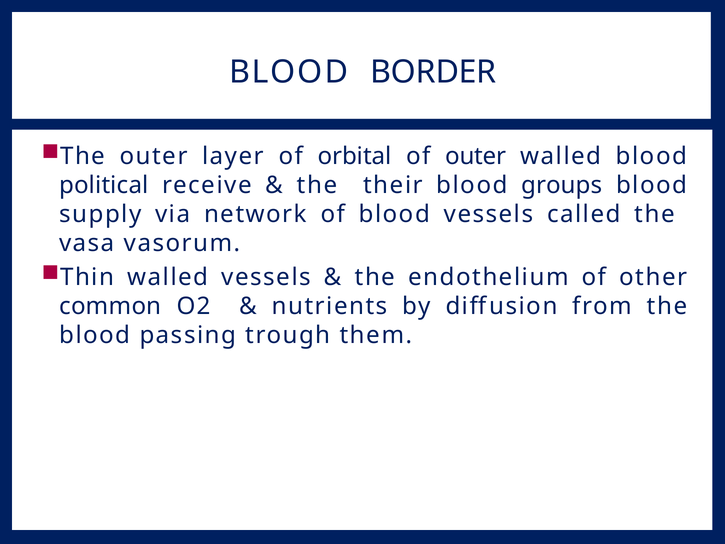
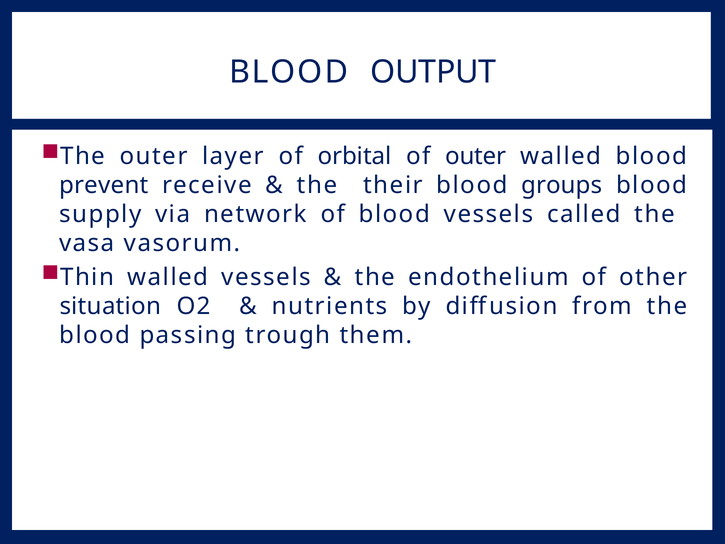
BORDER: BORDER -> OUTPUT
political: political -> prevent
common: common -> situation
